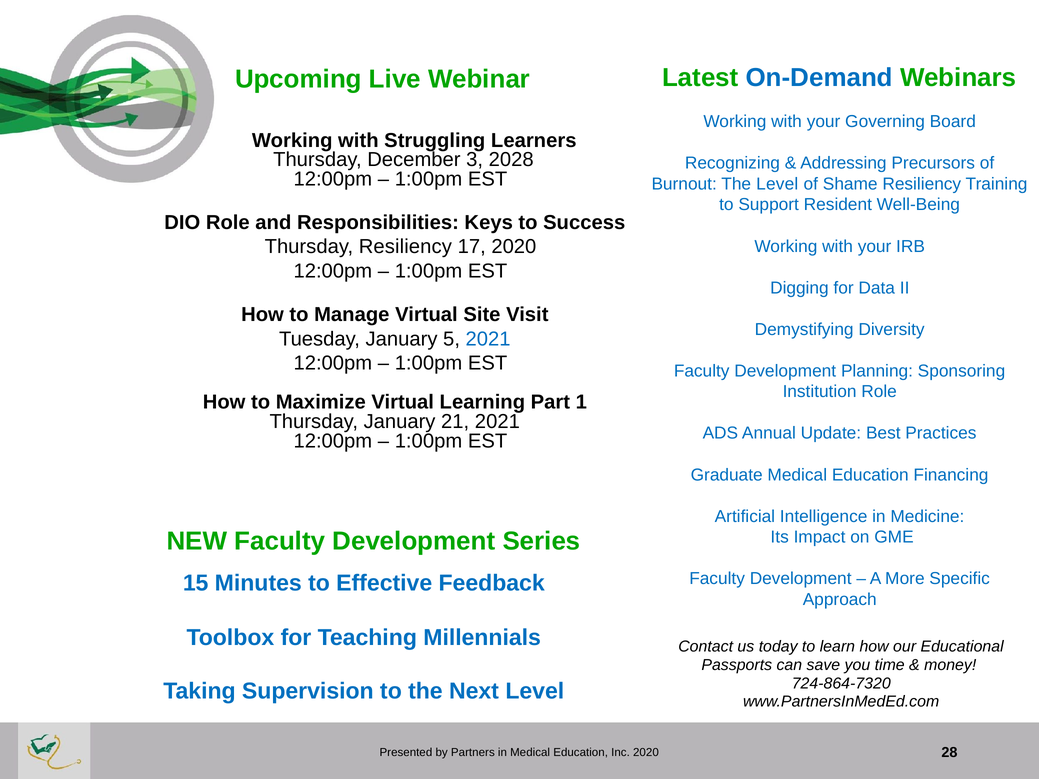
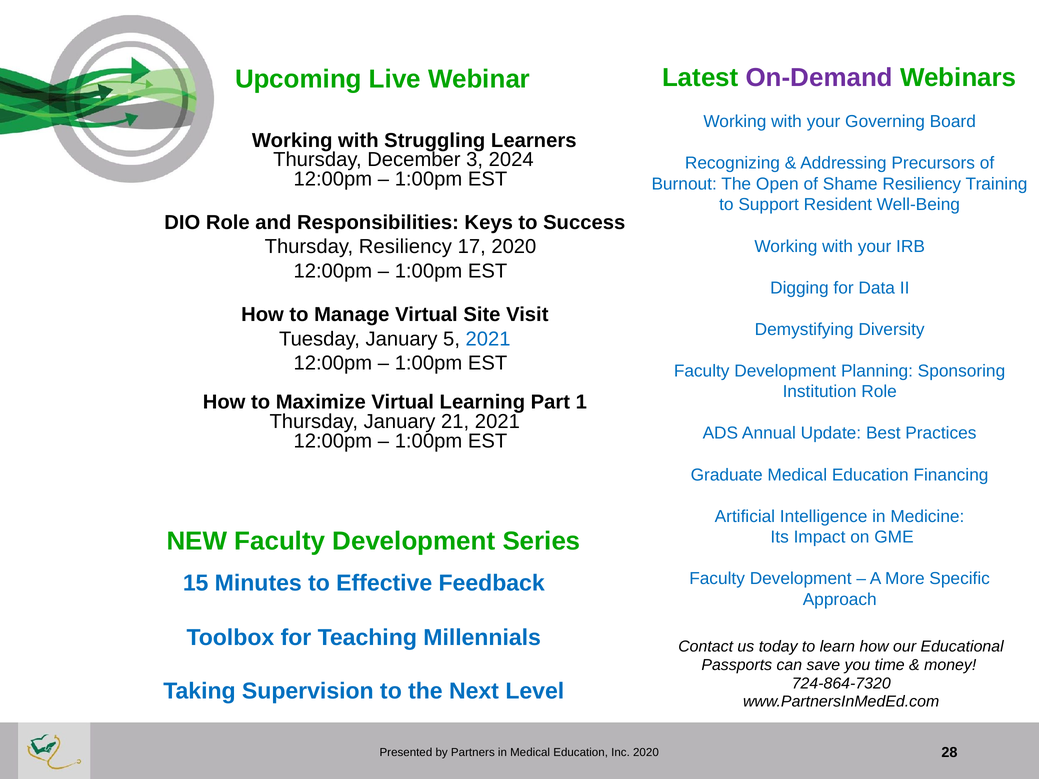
On-Demand colour: blue -> purple
2028: 2028 -> 2024
The Level: Level -> Open
